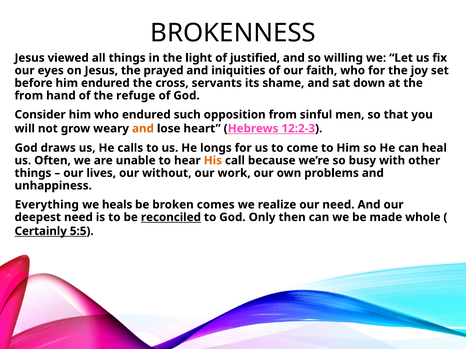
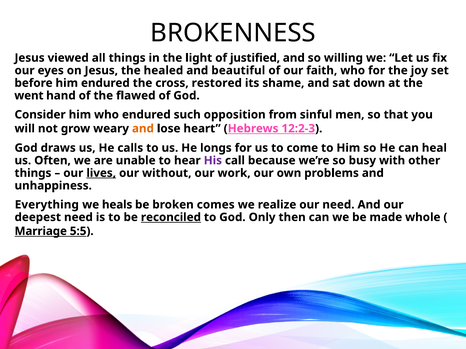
prayed: prayed -> healed
iniquities: iniquities -> beautiful
servants: servants -> restored
from at (29, 96): from -> went
refuge: refuge -> flawed
His colour: orange -> purple
lives underline: none -> present
Certainly: Certainly -> Marriage
